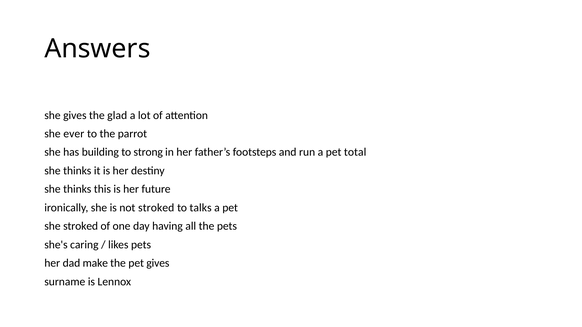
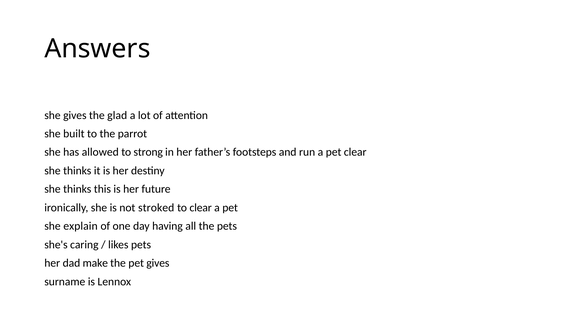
ever: ever -> built
building: building -> allowed
pet total: total -> clear
to talks: talks -> clear
she stroked: stroked -> explain
